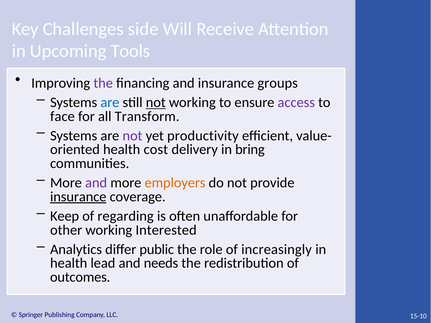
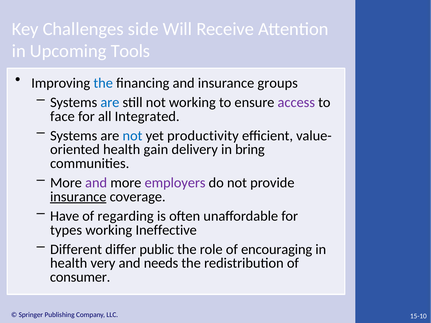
the at (103, 83) colour: purple -> blue
not at (156, 103) underline: present -> none
Transform: Transform -> Integrated
not at (133, 136) colour: purple -> blue
cost: cost -> gain
employers colour: orange -> purple
Keep: Keep -> Have
other: other -> types
Interested: Interested -> Ineffective
Analytics: Analytics -> Different
increasingly: increasingly -> encouraging
lead: lead -> very
outcomes: outcomes -> consumer
